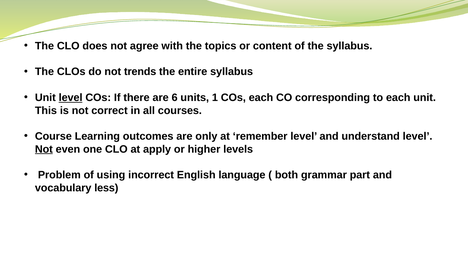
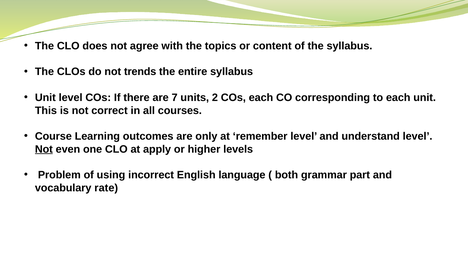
level at (71, 97) underline: present -> none
6: 6 -> 7
1: 1 -> 2
less: less -> rate
